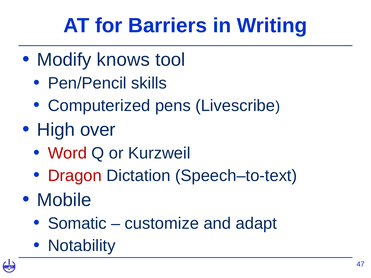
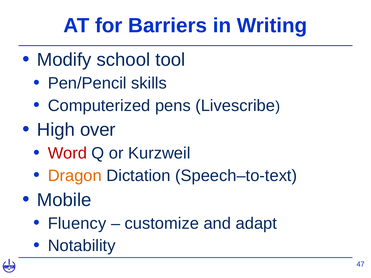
knows: knows -> school
Dragon colour: red -> orange
Somatic: Somatic -> Fluency
